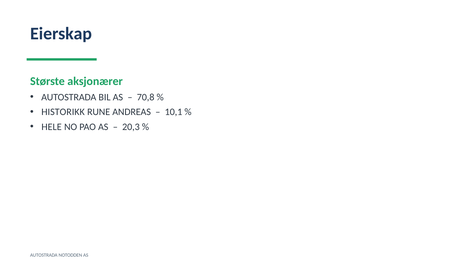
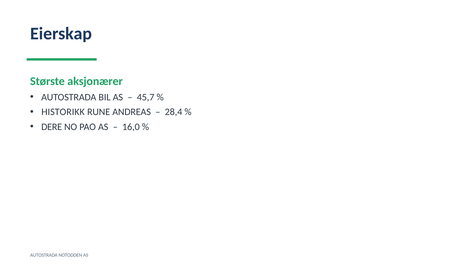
70,8: 70,8 -> 45,7
10,1: 10,1 -> 28,4
HELE: HELE -> DERE
20,3: 20,3 -> 16,0
